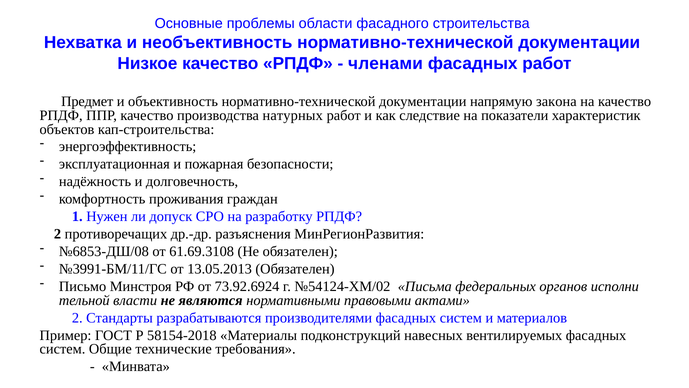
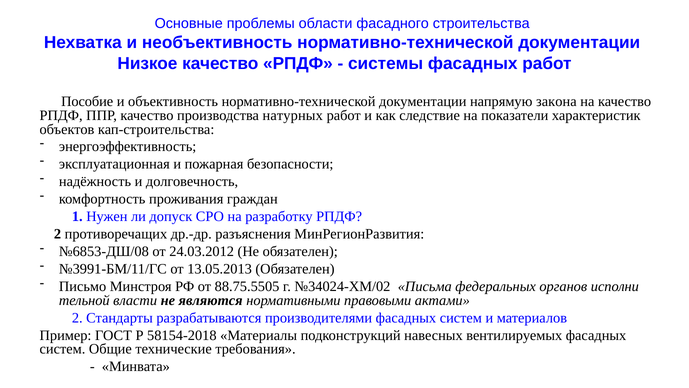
членами: членами -> системы
Предмет: Предмет -> Пособие
61.69.3108: 61.69.3108 -> 24.03.2012
73.92.6924: 73.92.6924 -> 88.75.5505
№54124-ХМ/02: №54124-ХМ/02 -> №34024-ХМ/02
